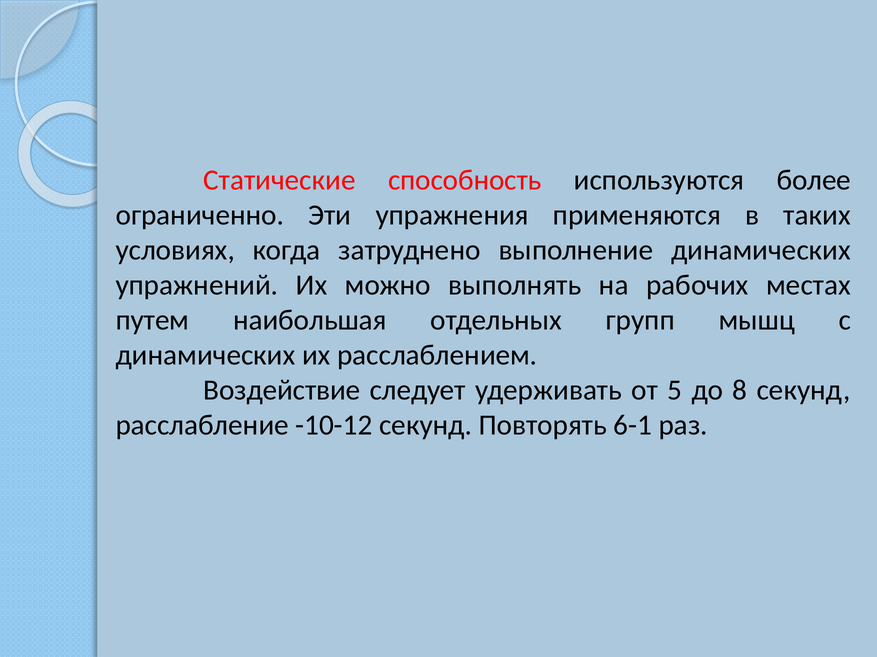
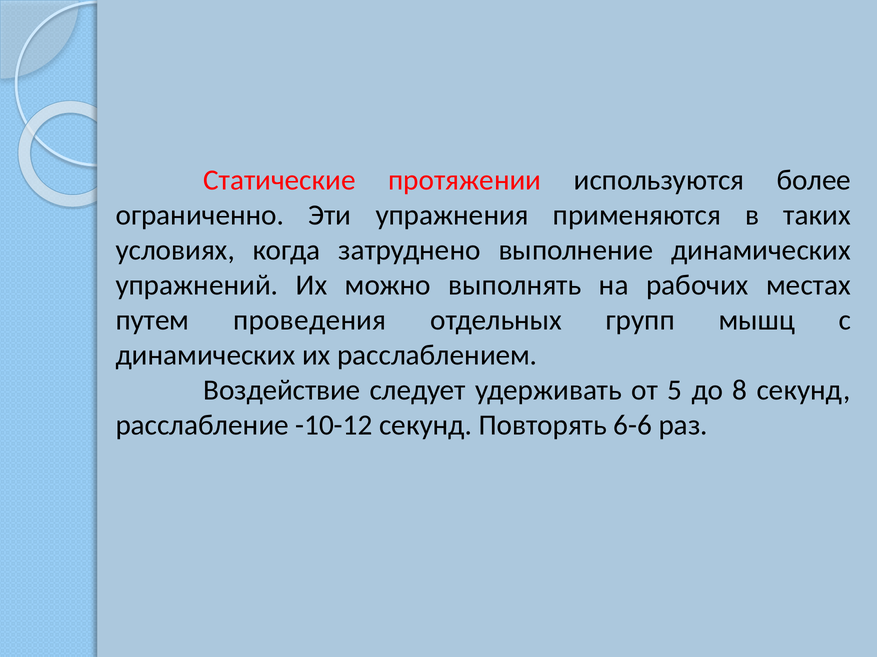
способность: способность -> протяжении
наибольшая: наибольшая -> проведения
6-1: 6-1 -> 6-6
